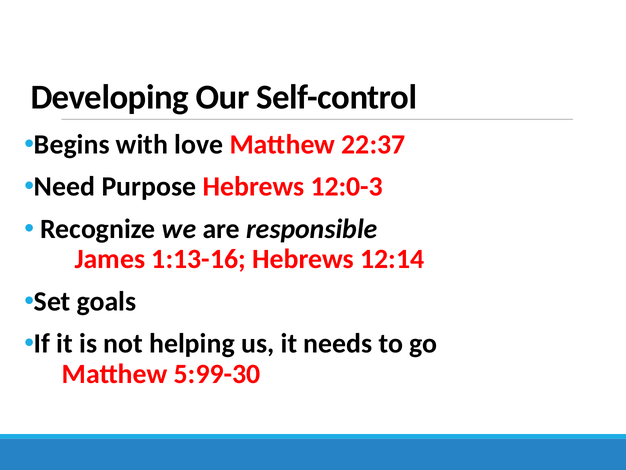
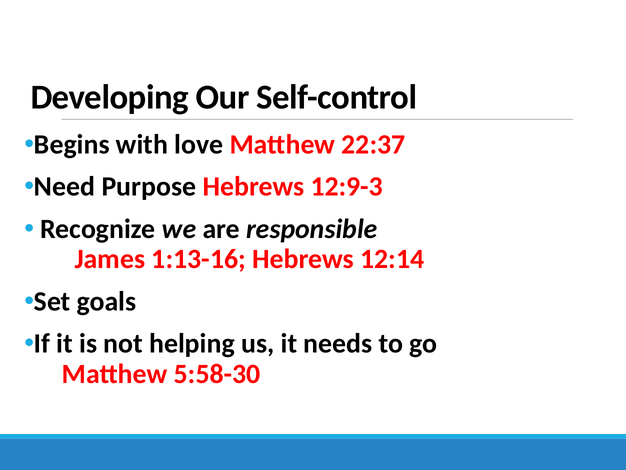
12:0-3: 12:0-3 -> 12:9-3
5:99-30: 5:99-30 -> 5:58-30
